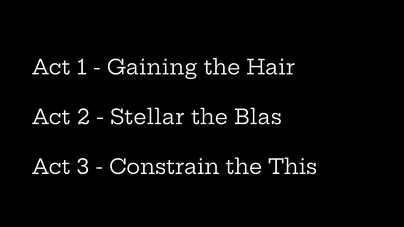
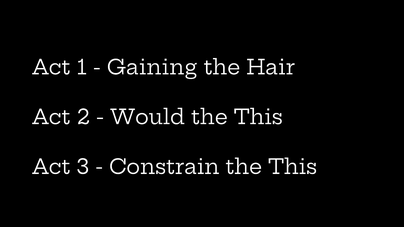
Stellar: Stellar -> Would
Blas at (258, 117): Blas -> This
